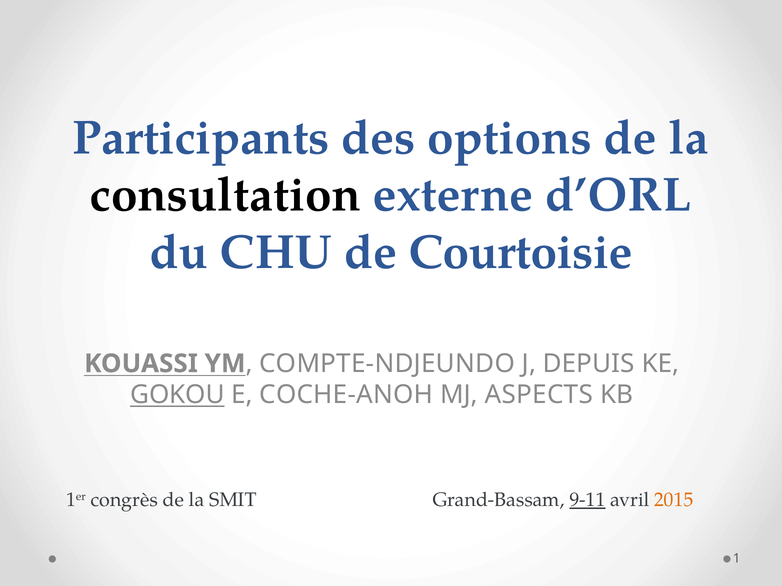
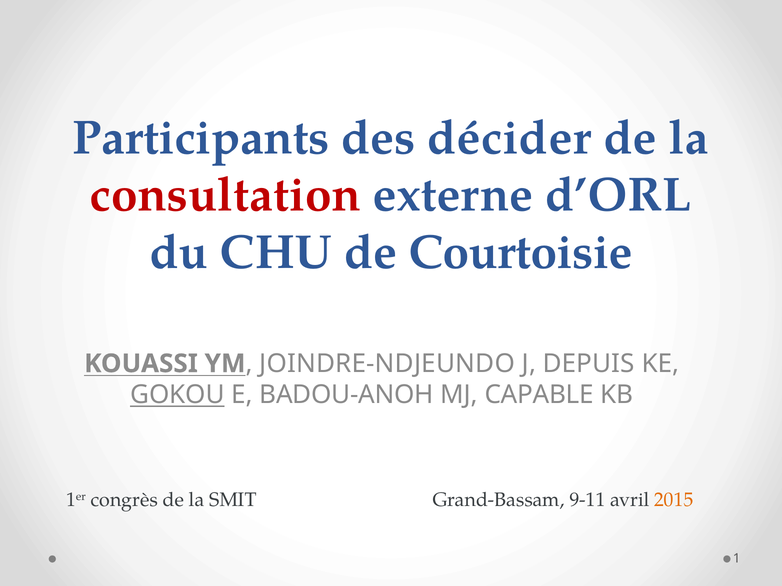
options: options -> décider
consultation colour: black -> red
COMPTE-NDJEUNDO: COMPTE-NDJEUNDO -> JOINDRE-NDJEUNDO
COCHE-ANOH: COCHE-ANOH -> BADOU-ANOH
ASPECTS: ASPECTS -> CAPABLE
9-11 underline: present -> none
